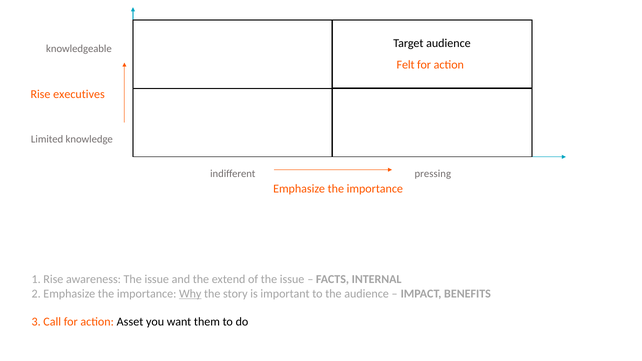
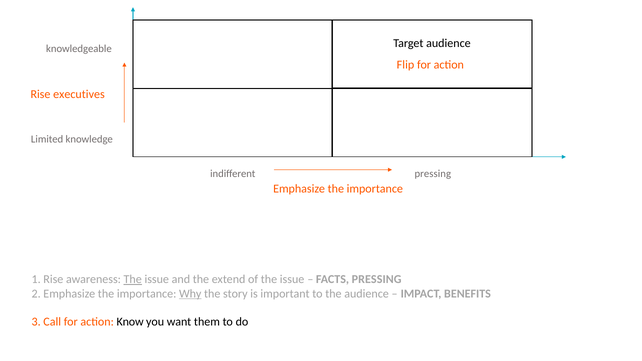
Felt: Felt -> Flip
The at (133, 279) underline: none -> present
FACTS INTERNAL: INTERNAL -> PRESSING
Asset: Asset -> Know
